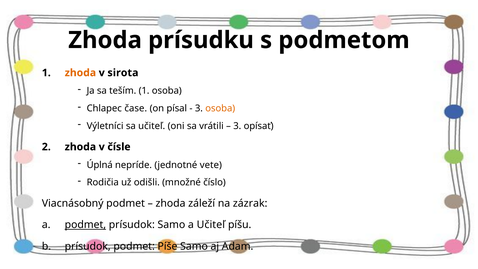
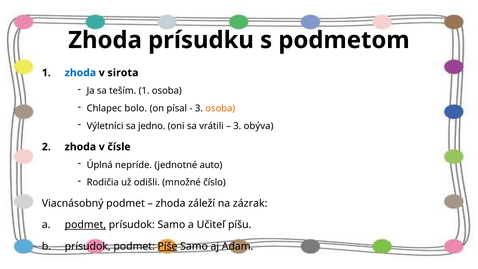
zhoda at (80, 73) colour: orange -> blue
čase: čase -> bolo
sa učiteľ: učiteľ -> jedno
opísať: opísať -> obýva
vete: vete -> auto
Píše underline: none -> present
